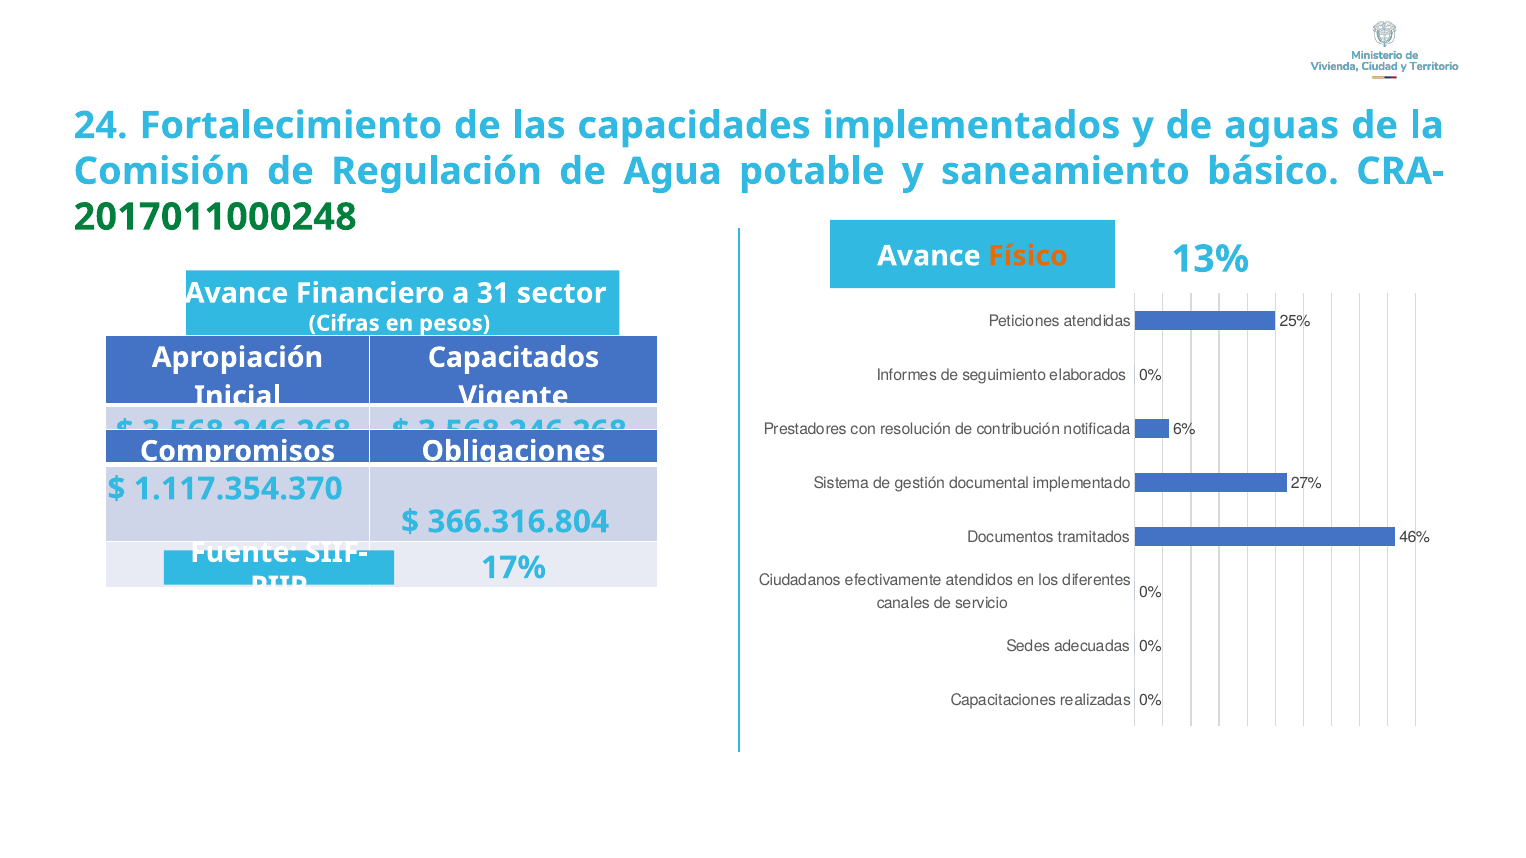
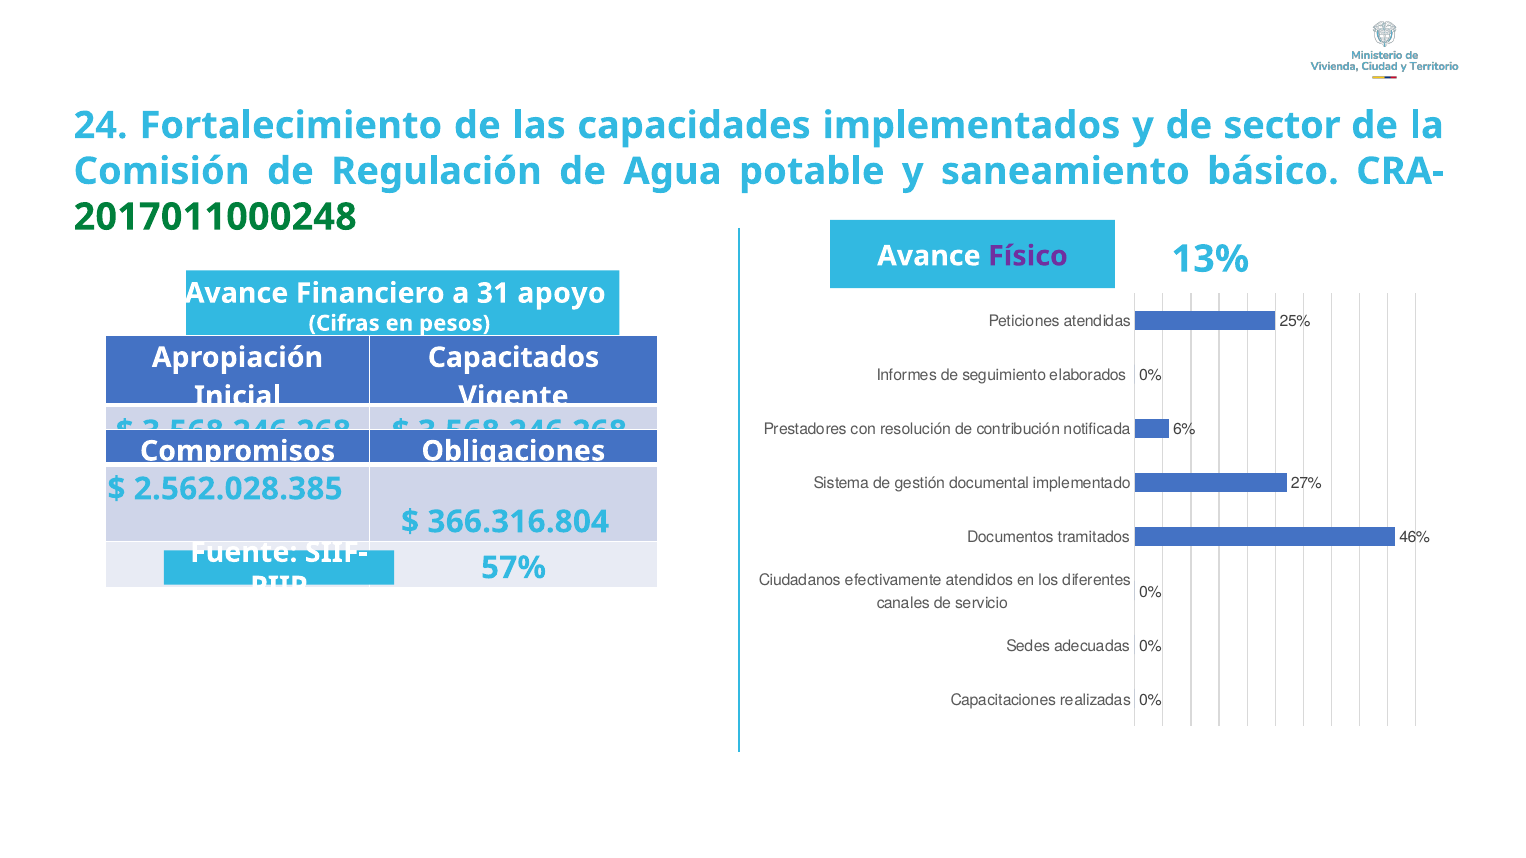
aguas: aguas -> sector
Físico colour: orange -> purple
sector: sector -> apoyo
1.117.354.370: 1.117.354.370 -> 2.562.028.385
17%: 17% -> 57%
